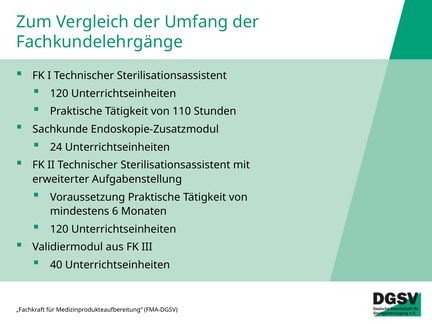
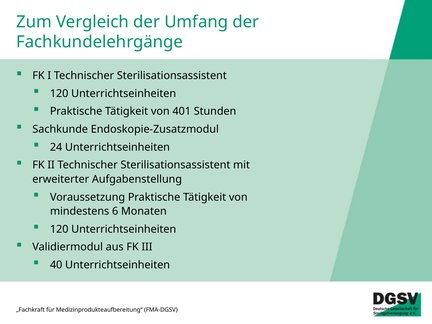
110: 110 -> 401
